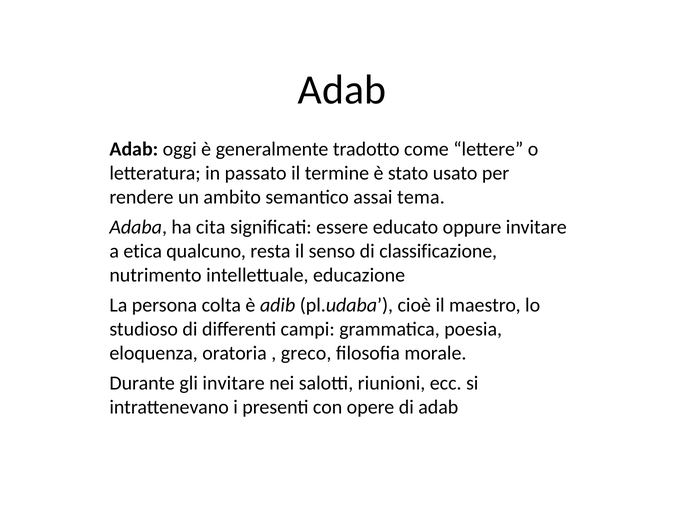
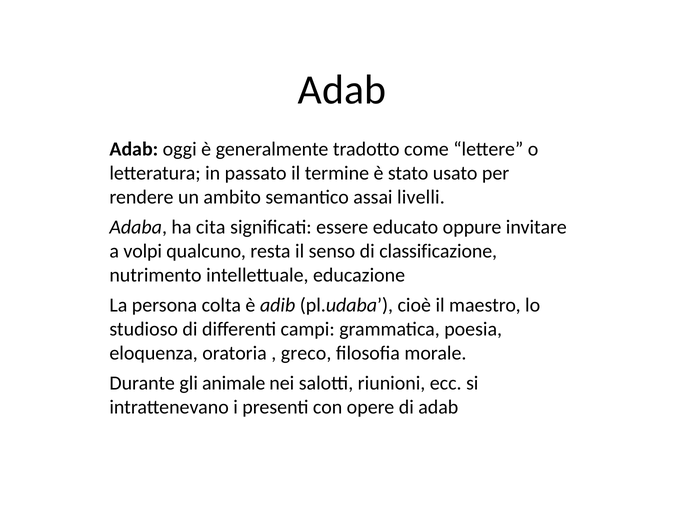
tema: tema -> livelli
etica: etica -> volpi
gli invitare: invitare -> animale
